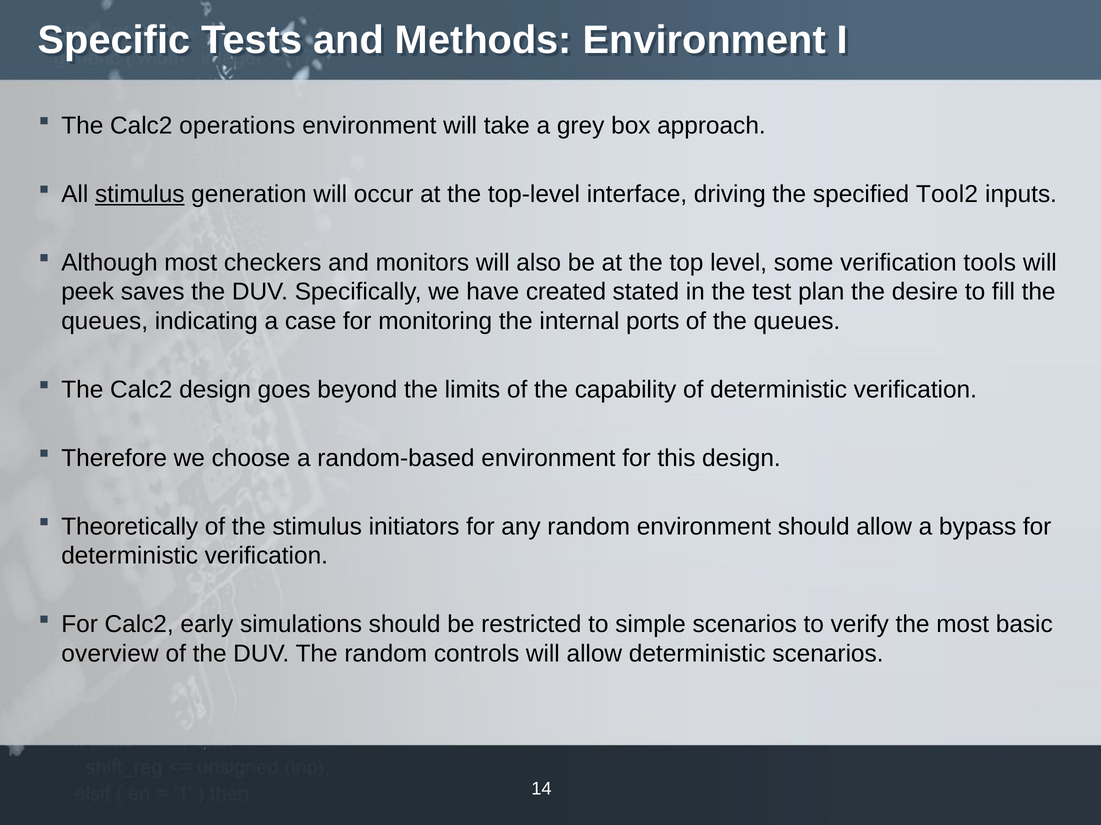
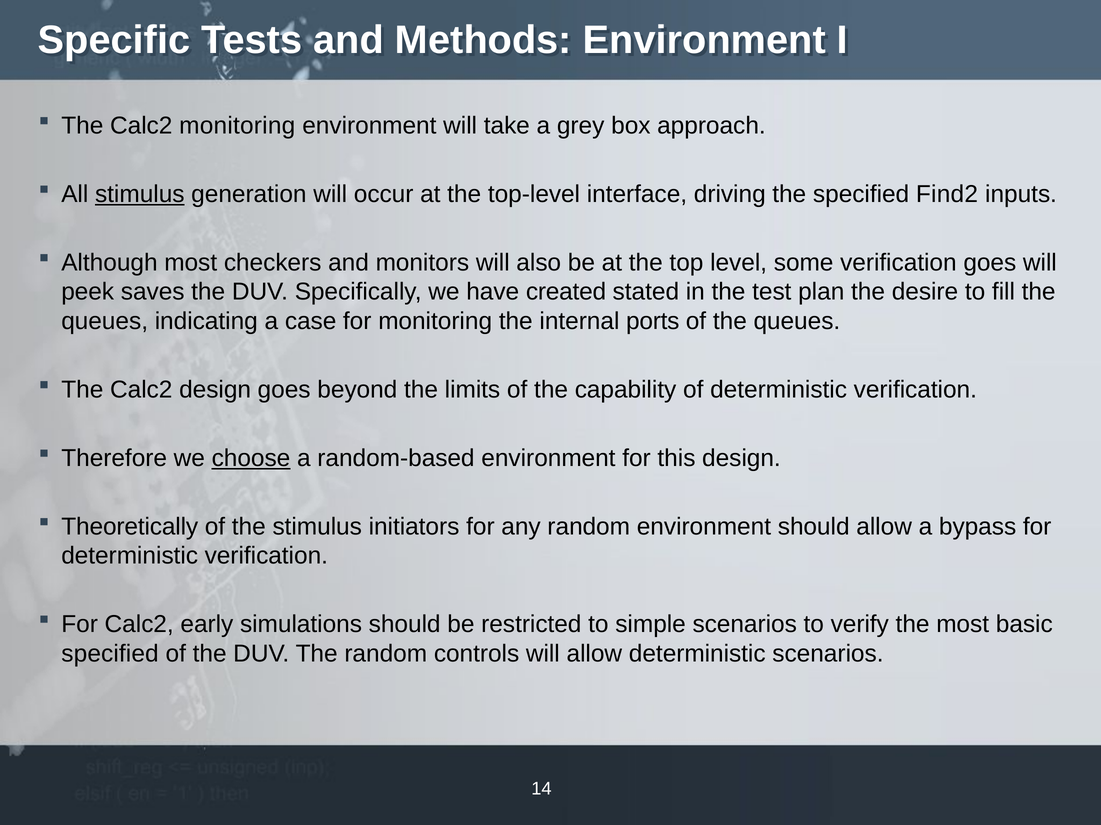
Calc2 operations: operations -> monitoring
Tool2: Tool2 -> Find2
verification tools: tools -> goes
choose underline: none -> present
overview at (110, 654): overview -> specified
